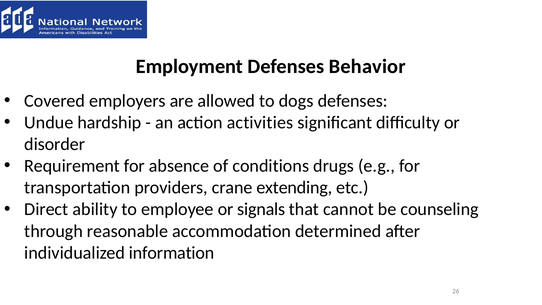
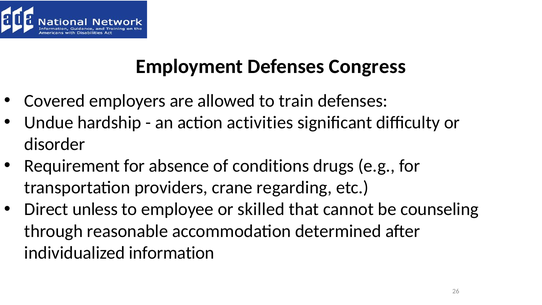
Behavior: Behavior -> Congress
dogs: dogs -> train
extending: extending -> regarding
ability: ability -> unless
signals: signals -> skilled
